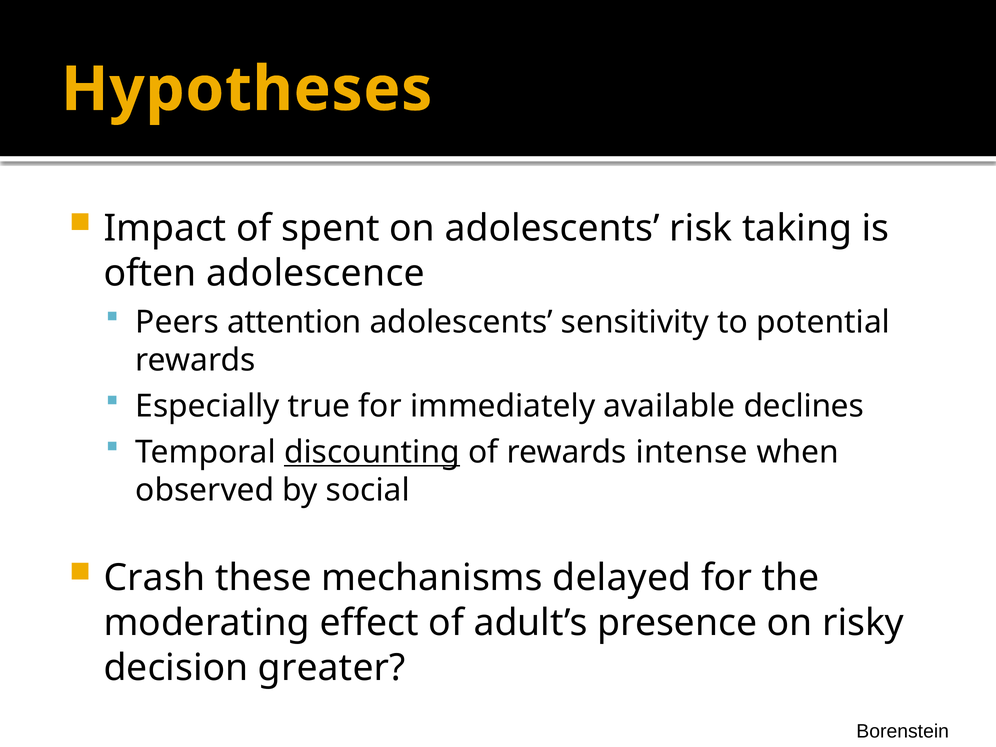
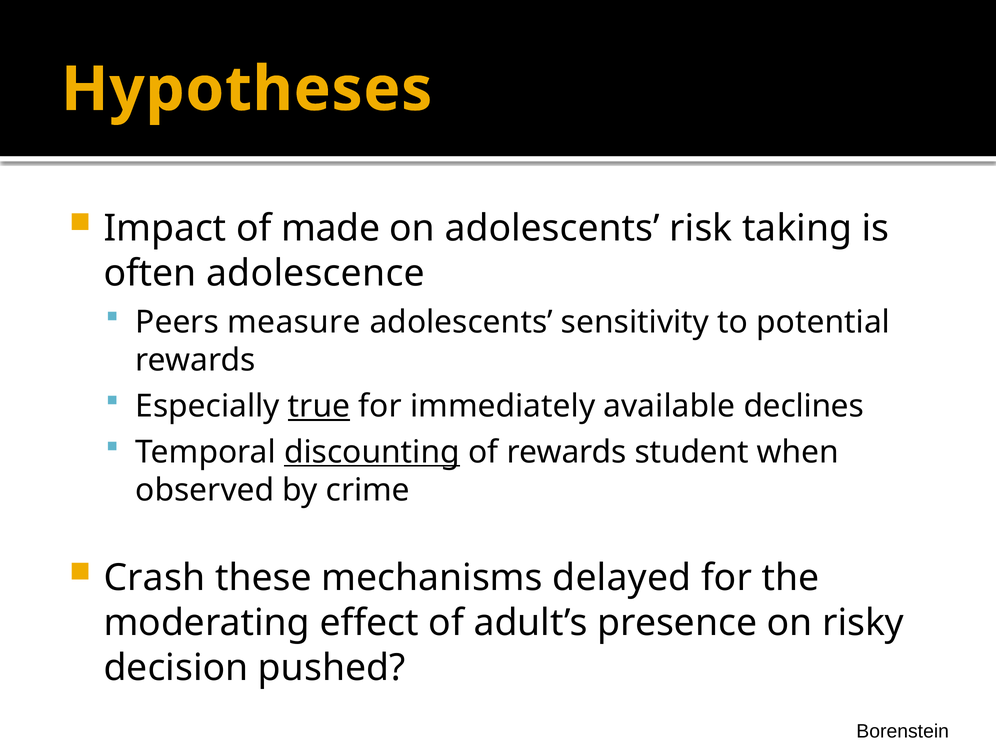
spent: spent -> made
attention: attention -> measure
true underline: none -> present
intense: intense -> student
social: social -> crime
greater: greater -> pushed
